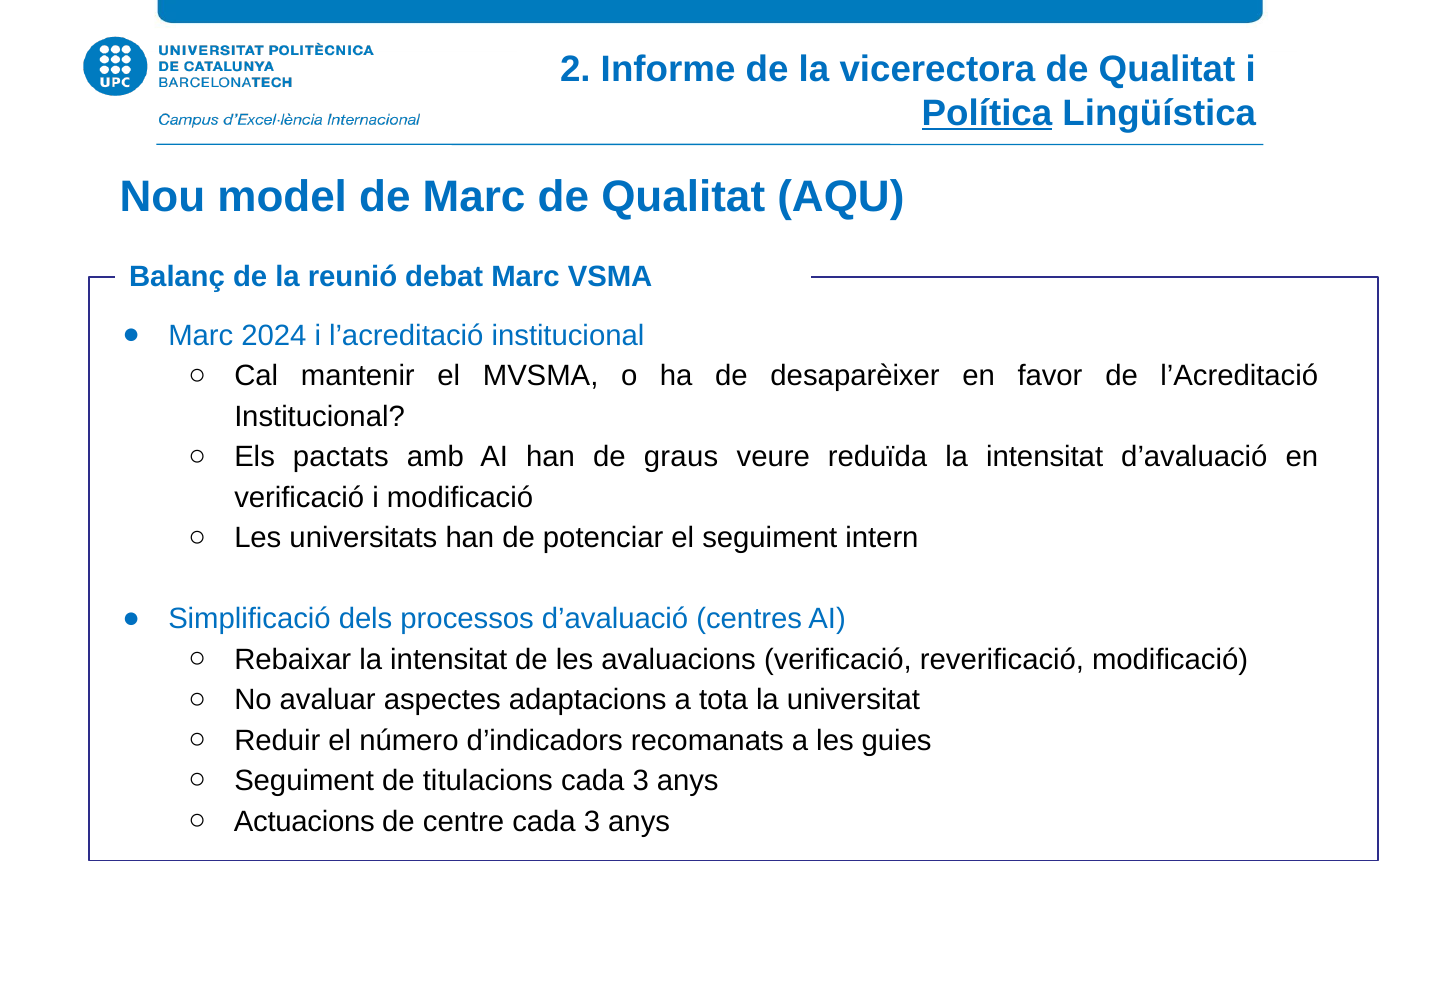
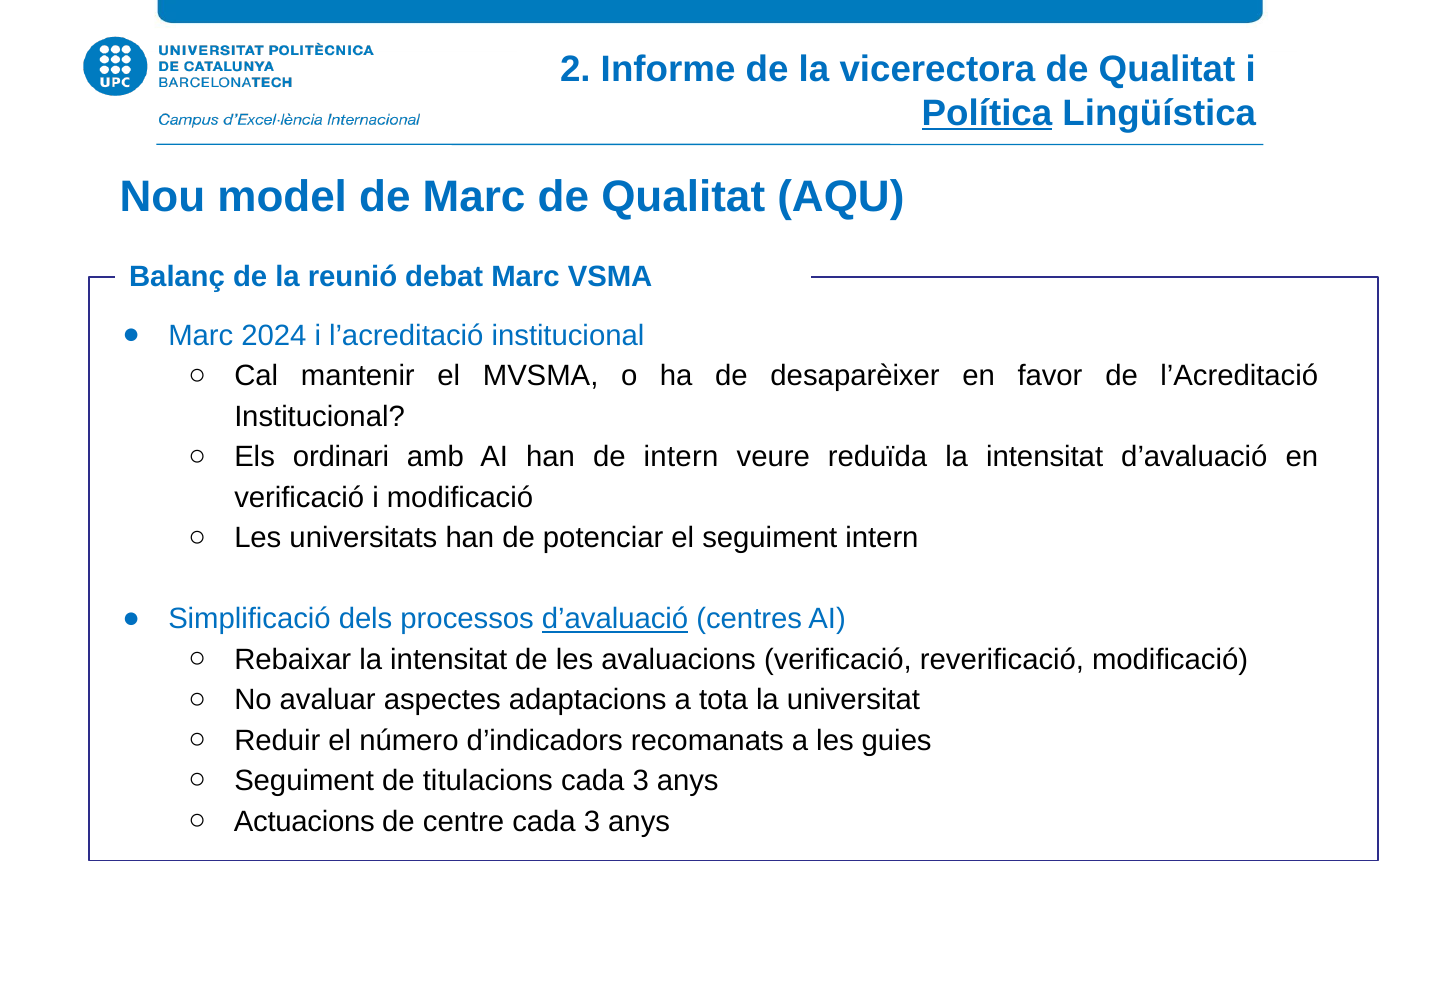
pactats: pactats -> ordinari
de graus: graus -> intern
d’avaluació at (615, 619) underline: none -> present
